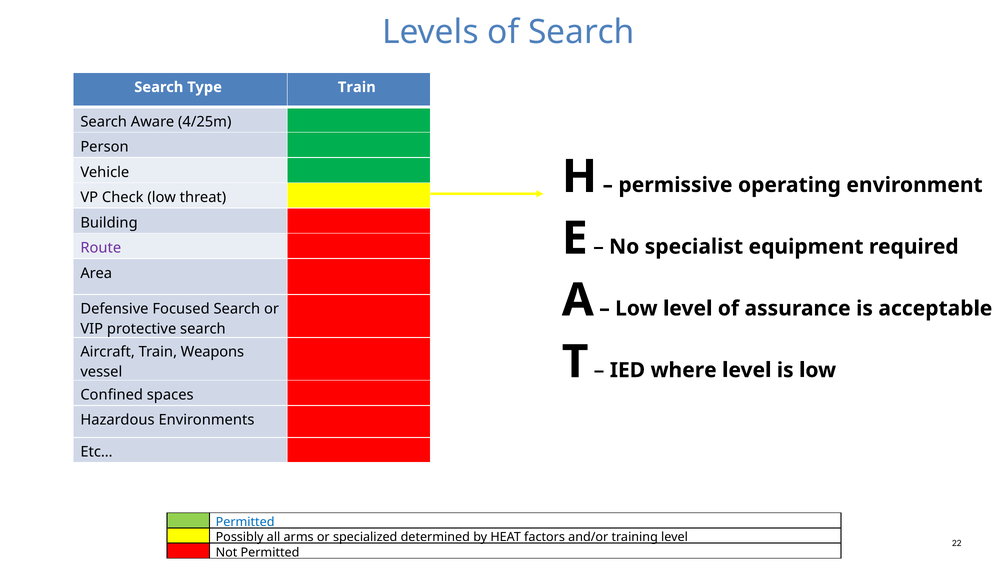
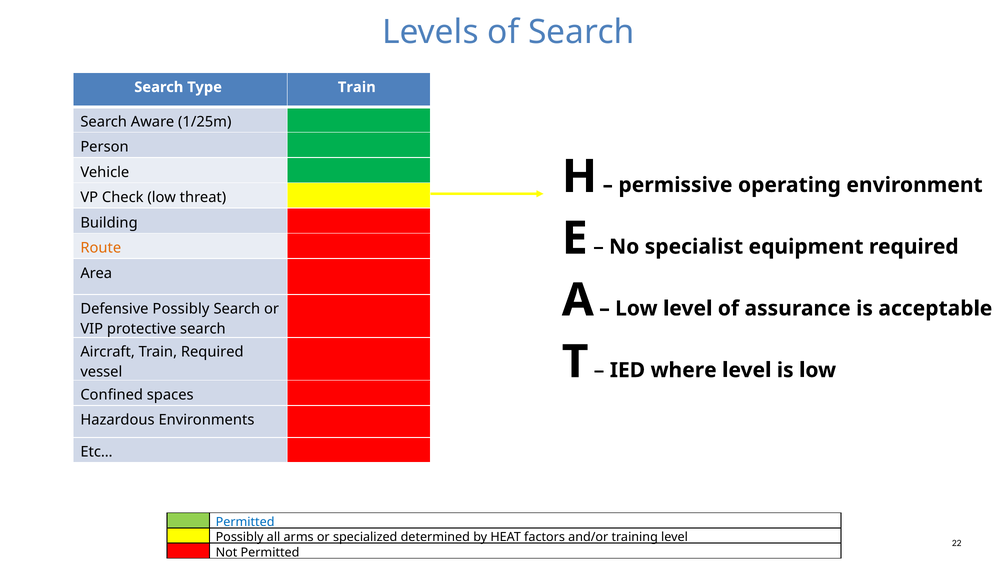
4/25m: 4/25m -> 1/25m
Route colour: purple -> orange
Defensive Focused: Focused -> Possibly
Train Weapons: Weapons -> Required
